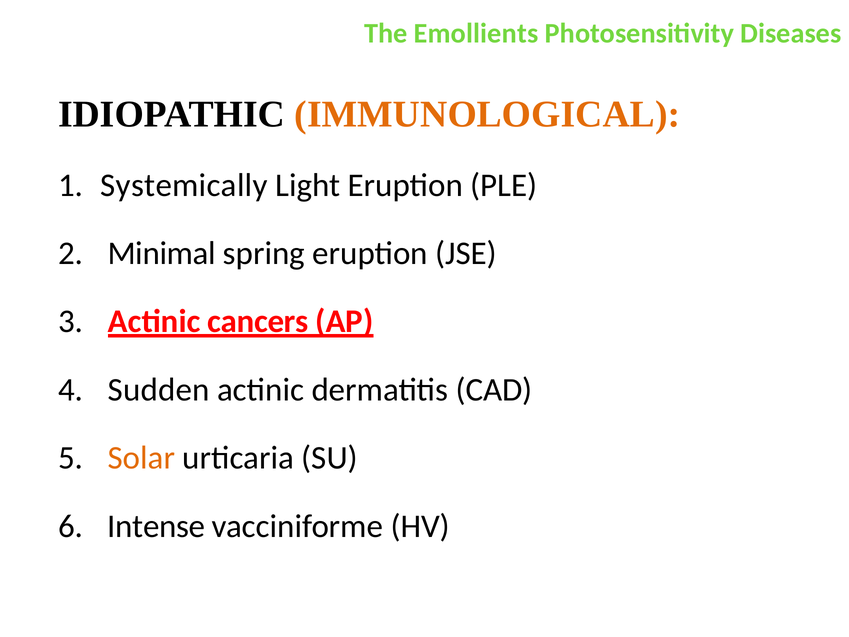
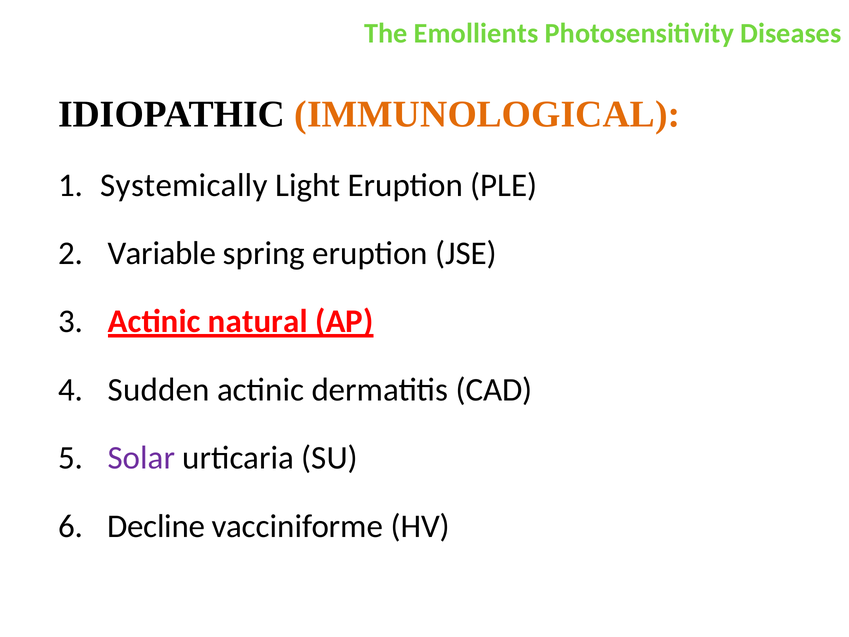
Minimal: Minimal -> Variable
cancers: cancers -> natural
Solar colour: orange -> purple
Intense: Intense -> Decline
